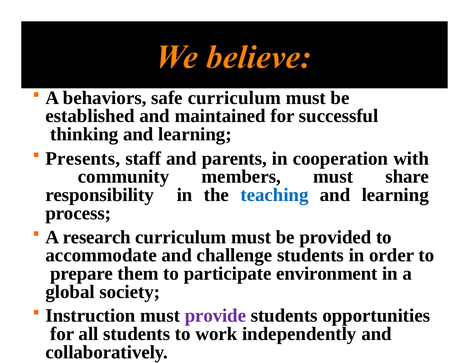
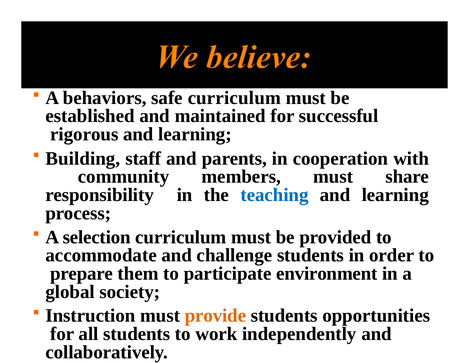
thinking: thinking -> rigorous
Presents: Presents -> Building
research: research -> selection
provide colour: purple -> orange
